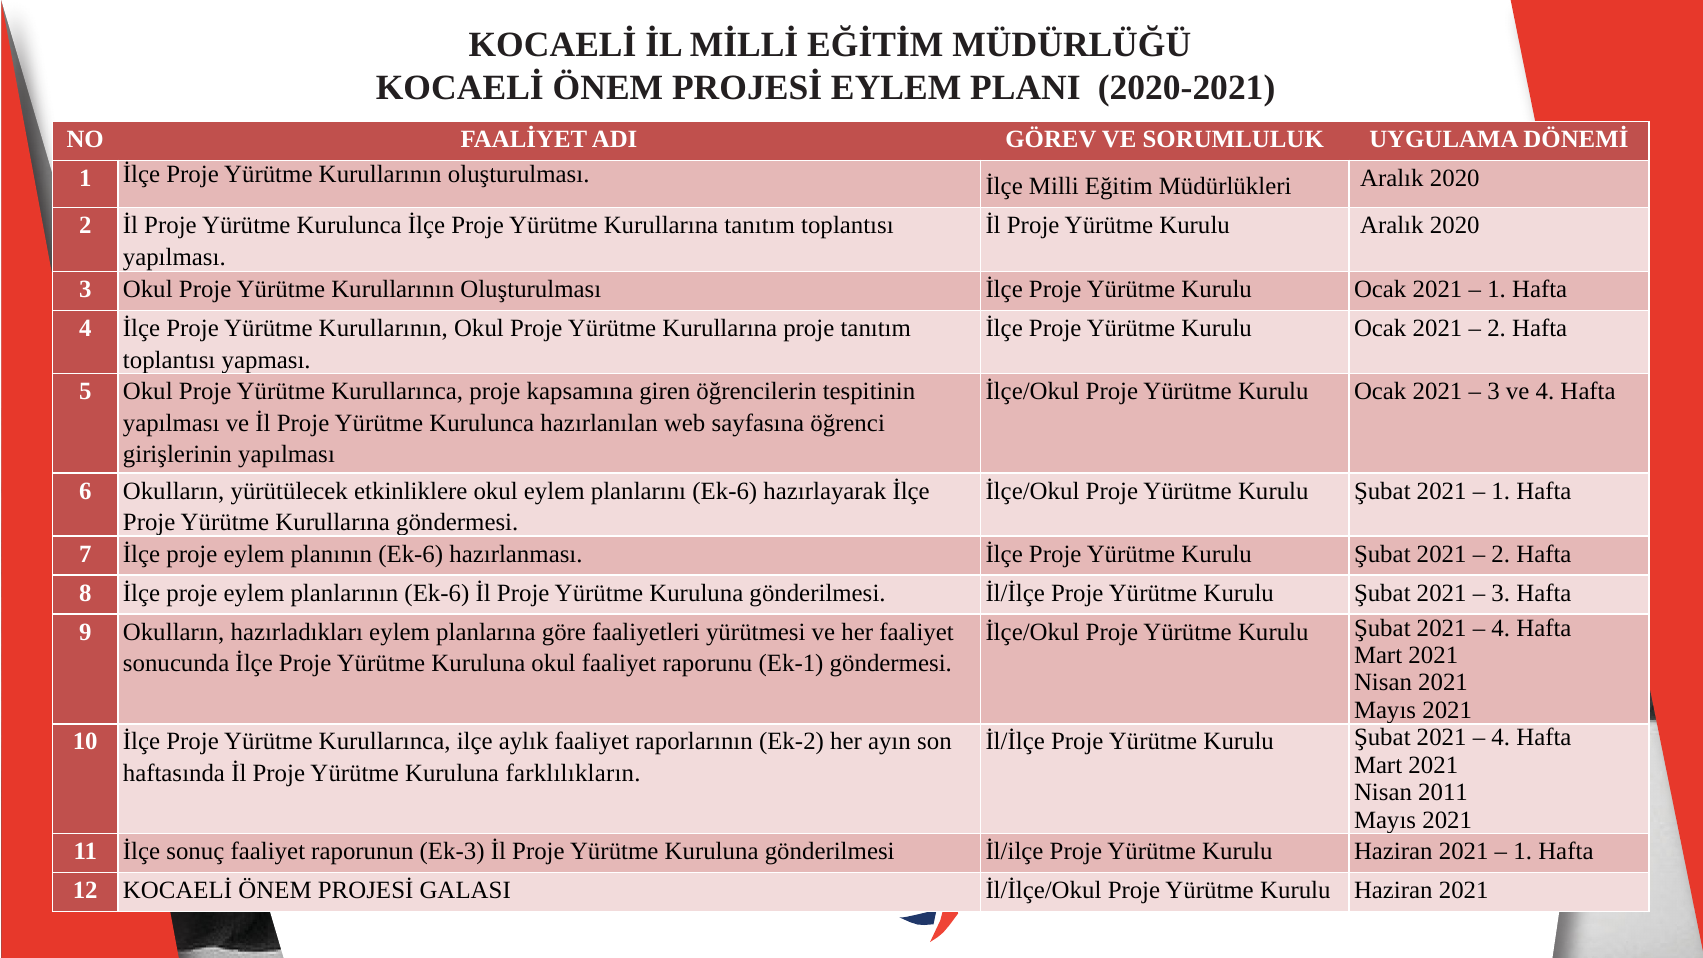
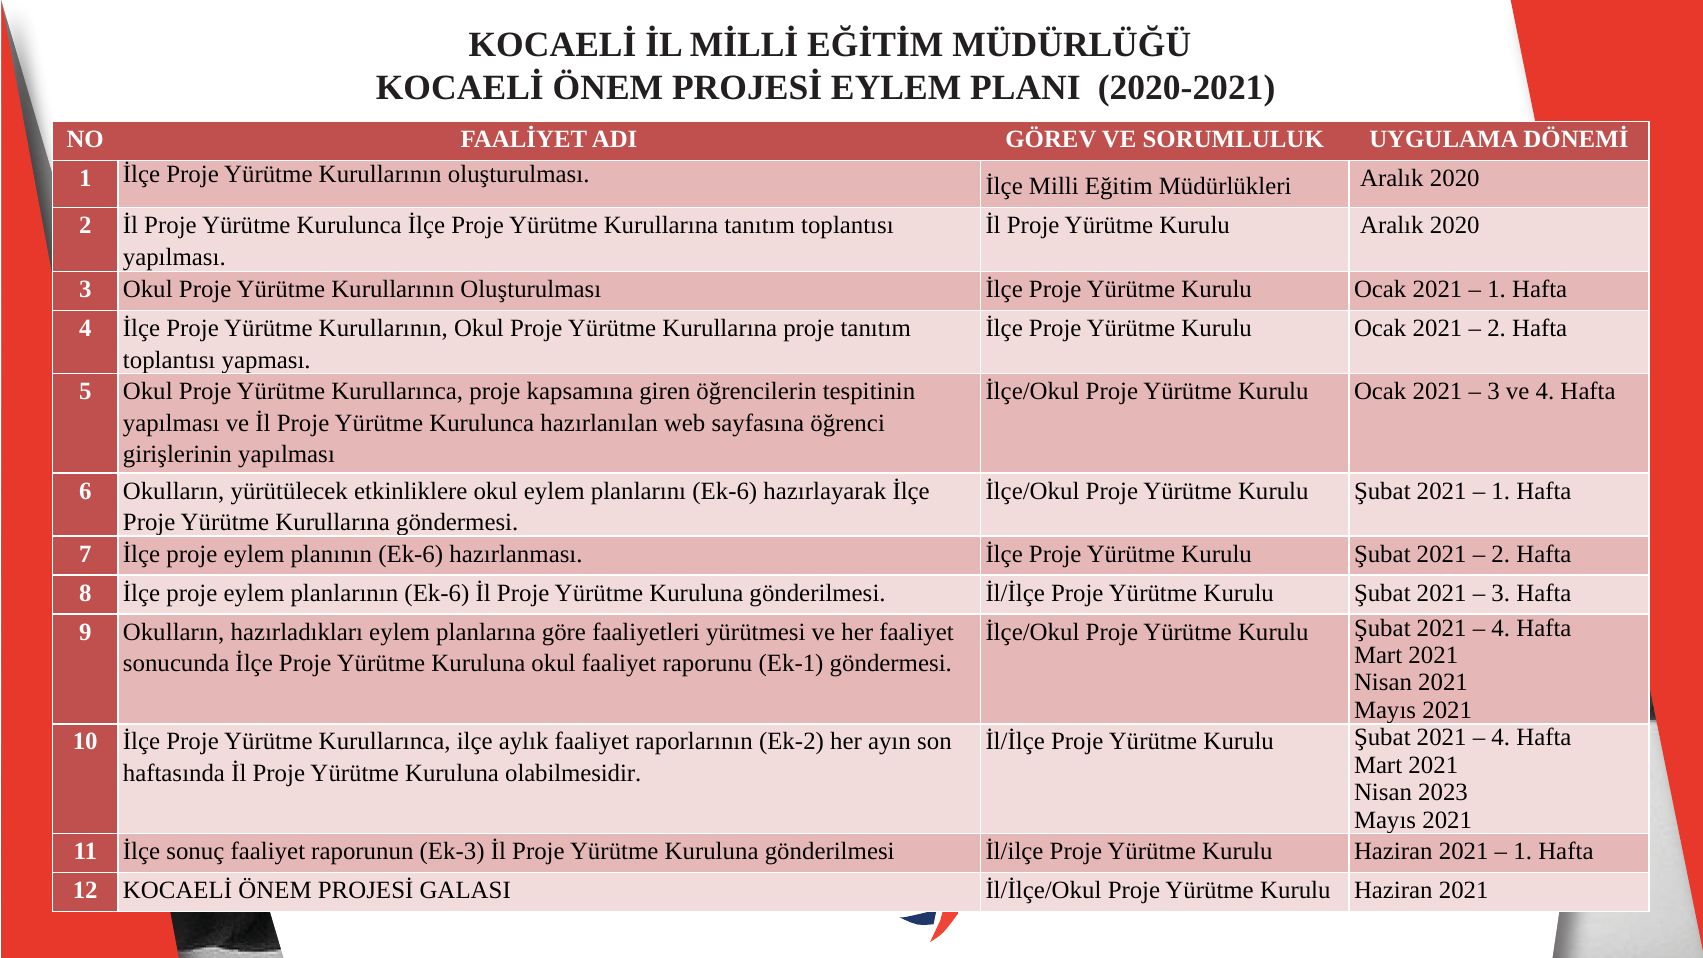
farklılıkların: farklılıkların -> olabilmesidir
2011: 2011 -> 2023
